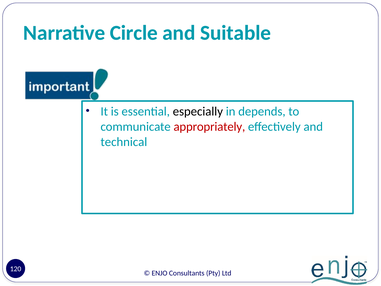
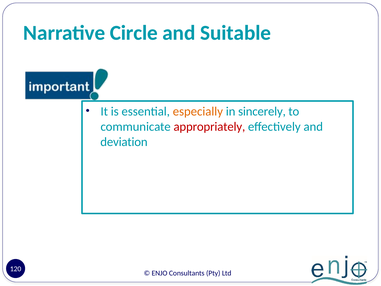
especially colour: black -> orange
depends: depends -> sincerely
technical: technical -> deviation
